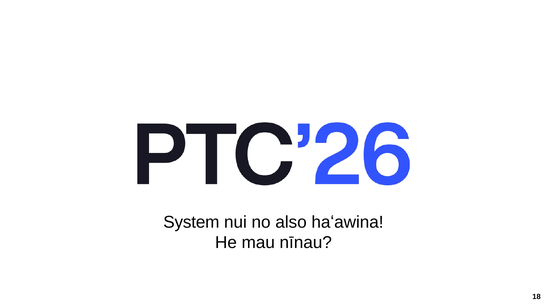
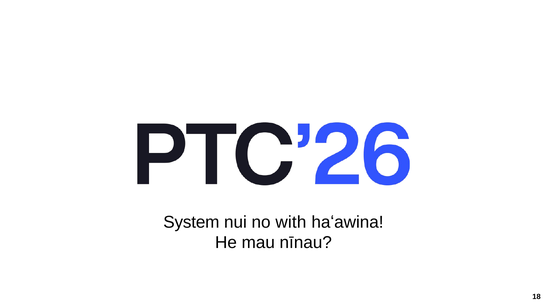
also: also -> with
